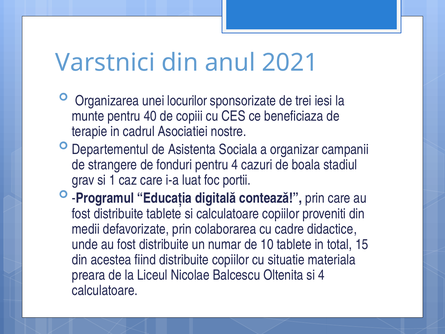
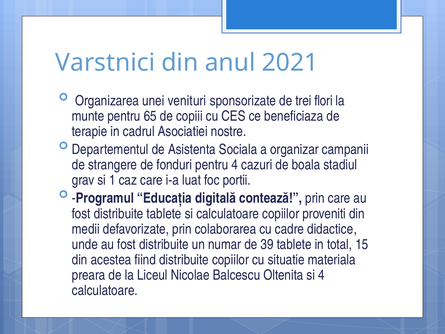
locurilor: locurilor -> venituri
iesi: iesi -> flori
40: 40 -> 65
10: 10 -> 39
